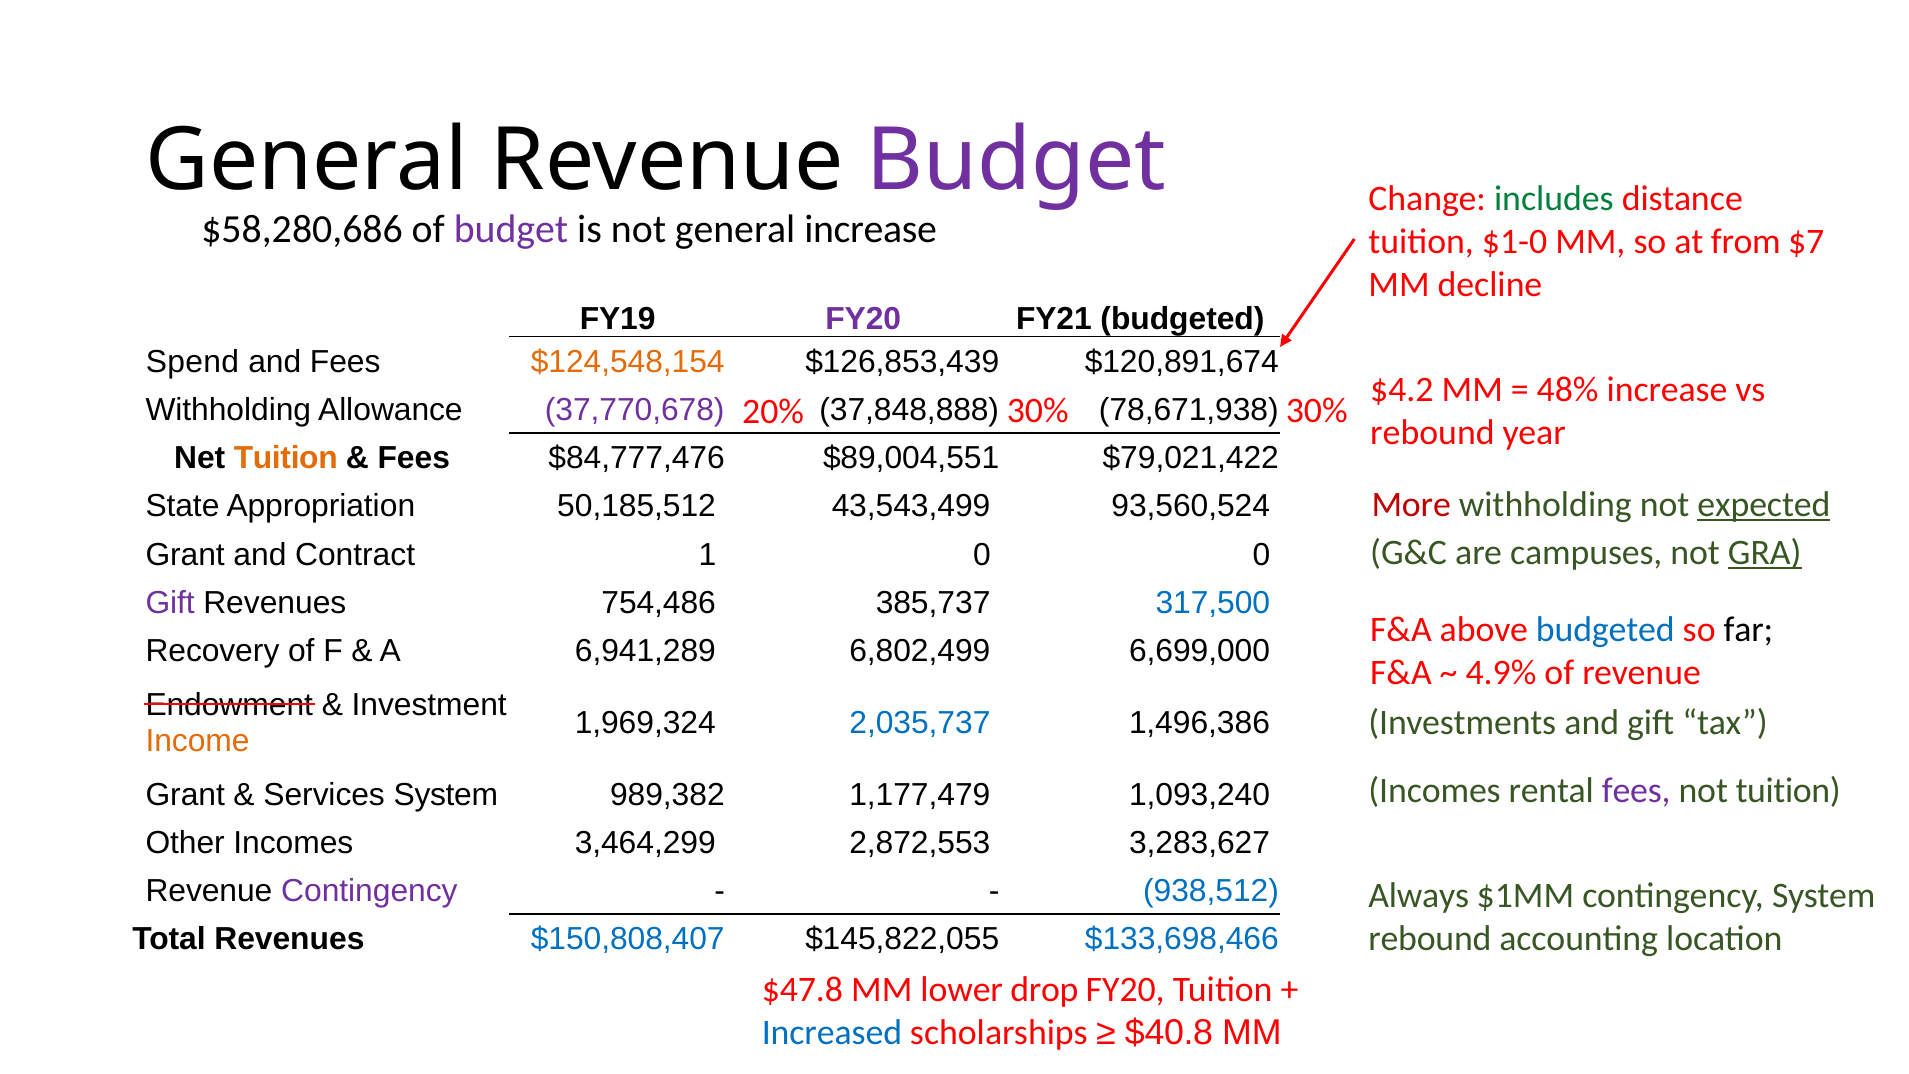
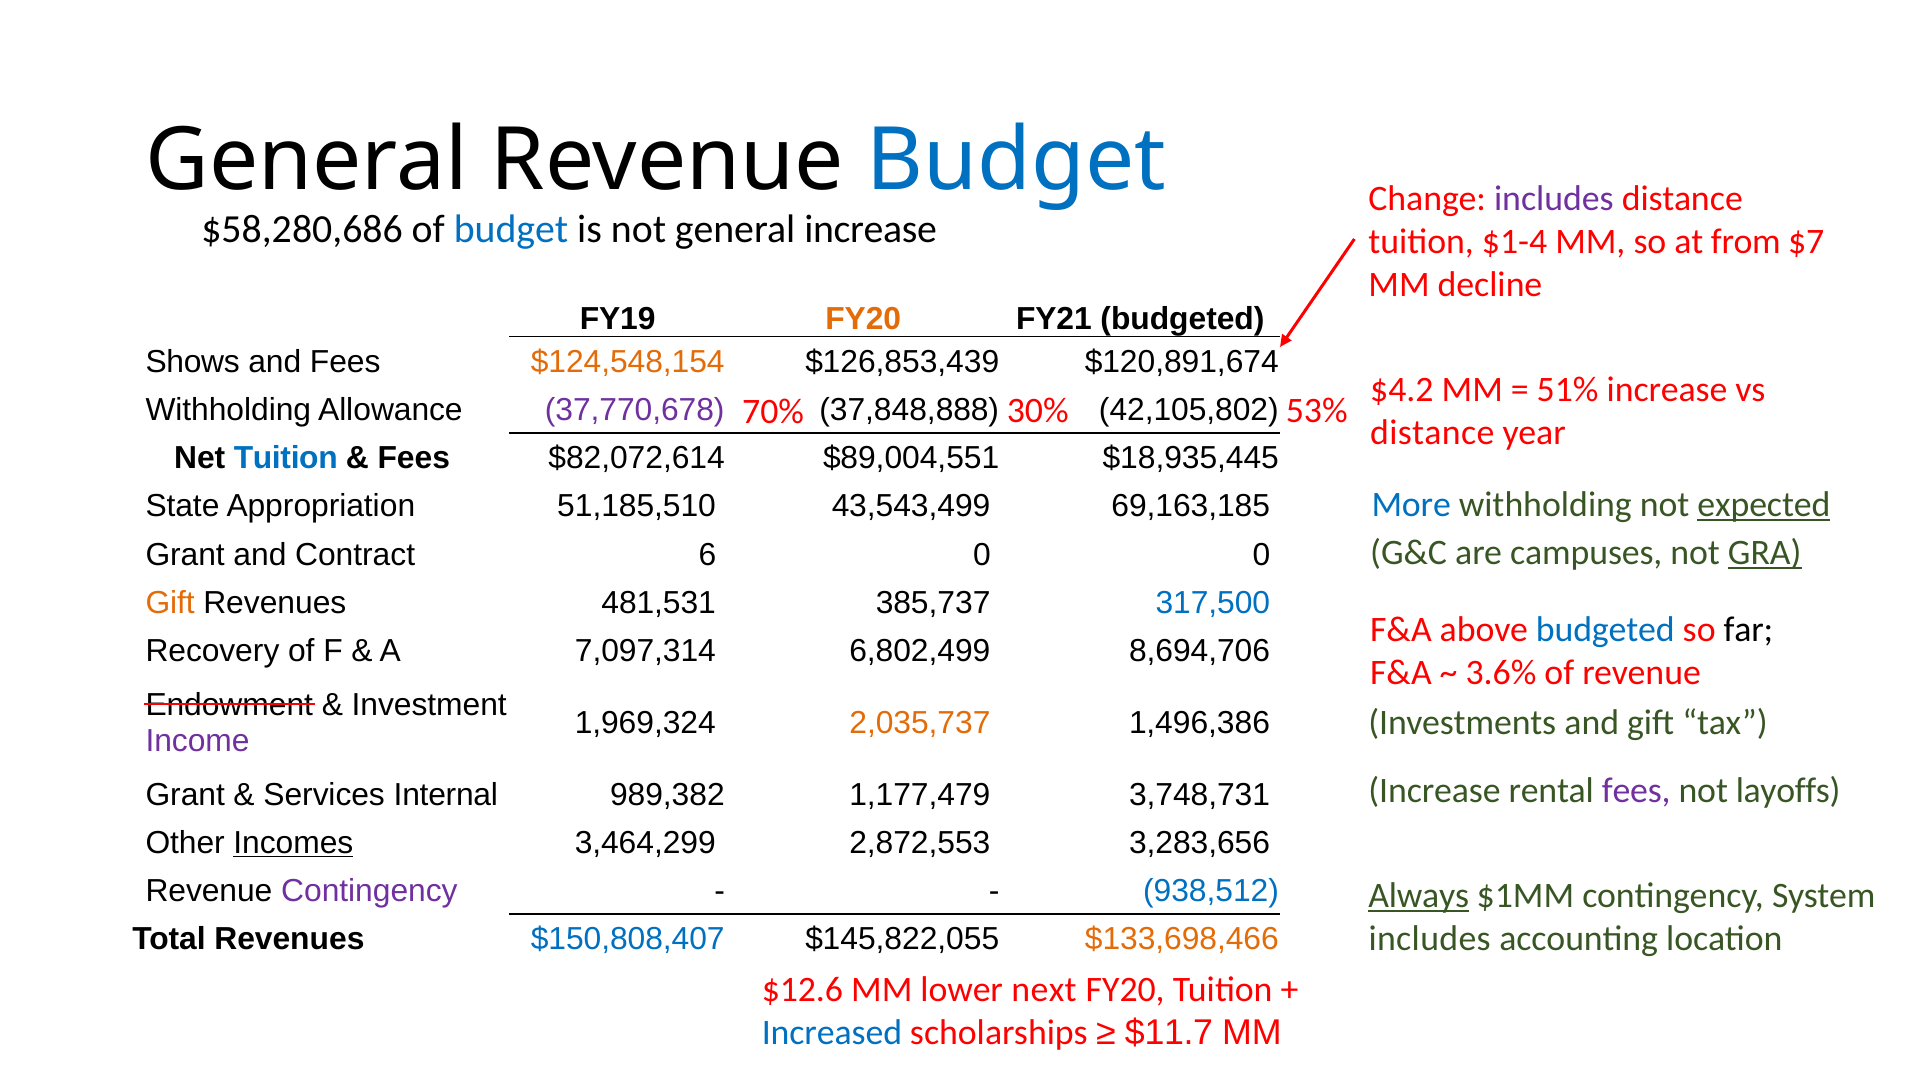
Budget at (1016, 160) colour: purple -> blue
includes at (1554, 198) colour: green -> purple
budget at (511, 230) colour: purple -> blue
$1-0: $1-0 -> $1-4
FY20 at (863, 319) colour: purple -> orange
Spend: Spend -> Shows
48%: 48% -> 51%
78,671,938: 78,671,938 -> 42,105,802
20%: 20% -> 70%
30% 30%: 30% -> 53%
rebound at (1432, 432): rebound -> distance
Tuition at (286, 458) colour: orange -> blue
$84,777,476: $84,777,476 -> $82,072,614
$79,021,422: $79,021,422 -> $18,935,445
More colour: red -> blue
50,185,512: 50,185,512 -> 51,185,510
93,560,524: 93,560,524 -> 69,163,185
1: 1 -> 6
Gift at (170, 603) colour: purple -> orange
754,486: 754,486 -> 481,531
6,941,289: 6,941,289 -> 7,097,314
6,699,000: 6,699,000 -> 8,694,706
4.9%: 4.9% -> 3.6%
2,035,737 colour: blue -> orange
Income colour: orange -> purple
Incomes at (1435, 791): Incomes -> Increase
not tuition: tuition -> layoffs
Services System: System -> Internal
1,093,240: 1,093,240 -> 3,748,731
Incomes at (293, 843) underline: none -> present
3,283,627: 3,283,627 -> 3,283,656
Always underline: none -> present
rebound at (1430, 938): rebound -> includes
$133,698,466 colour: blue -> orange
$47.8: $47.8 -> $12.6
drop: drop -> next
$40.8: $40.8 -> $11.7
